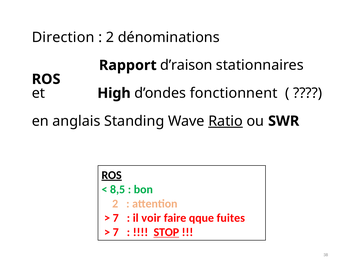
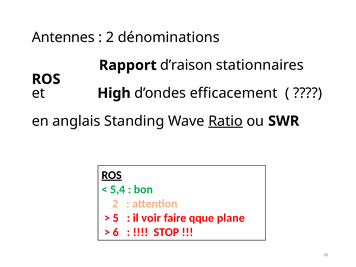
Direction: Direction -> Antennes
fonctionnent: fonctionnent -> efficacement
8,5: 8,5 -> 5,4
7 at (116, 218): 7 -> 5
fuites: fuites -> plane
7 at (116, 232): 7 -> 6
STOP underline: present -> none
